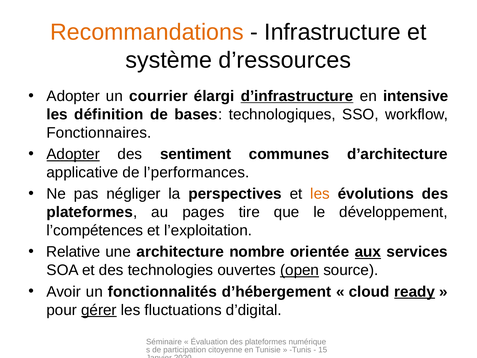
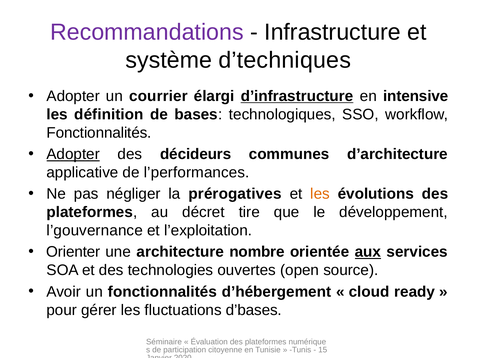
Recommandations colour: orange -> purple
d’ressources: d’ressources -> d’techniques
Fonctionnaires at (99, 133): Fonctionnaires -> Fonctionnalités
sentiment: sentiment -> décideurs
perspectives: perspectives -> prérogatives
pages: pages -> décret
l’compétences: l’compétences -> l’gouvernance
Relative: Relative -> Orienter
open underline: present -> none
ready underline: present -> none
gérer underline: present -> none
d’digital: d’digital -> d’bases
